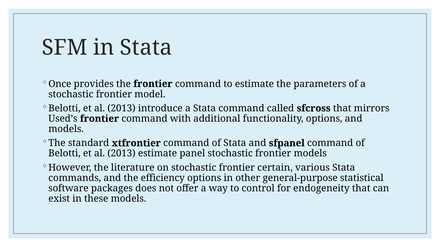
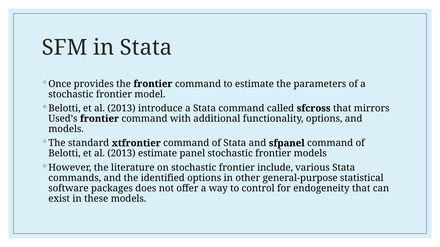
certain: certain -> include
efficiency: efficiency -> identified
